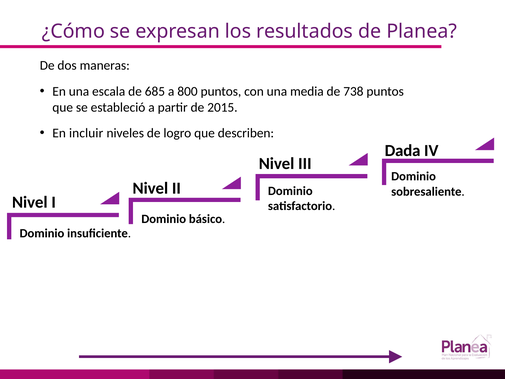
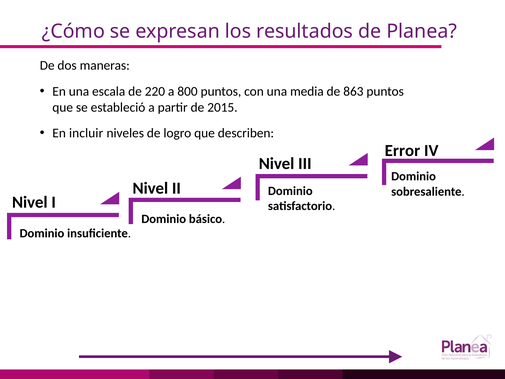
685: 685 -> 220
738: 738 -> 863
Dada: Dada -> Error
